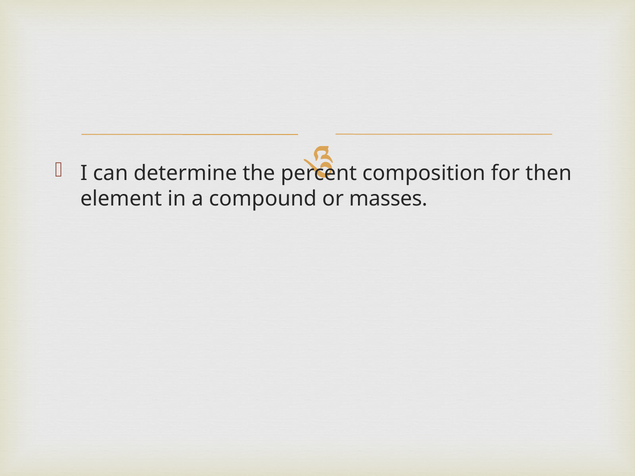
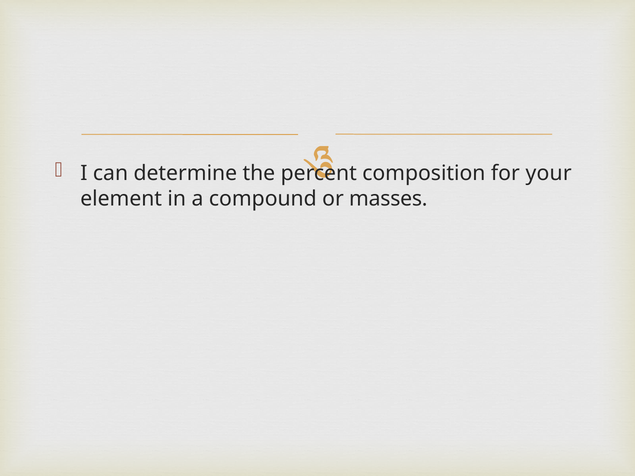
then: then -> your
